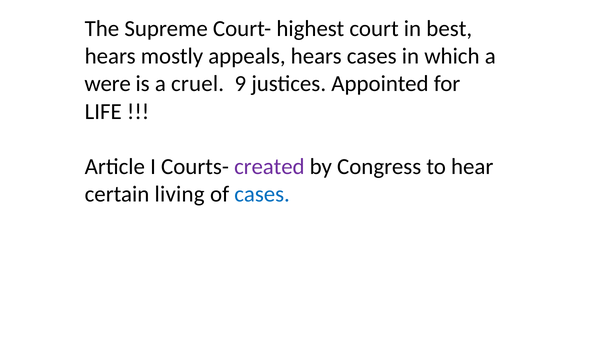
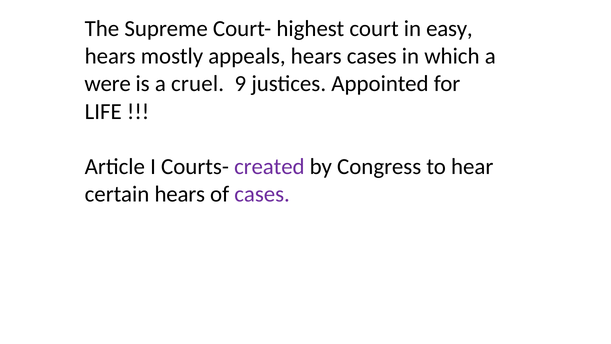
best: best -> easy
certain living: living -> hears
cases at (262, 194) colour: blue -> purple
